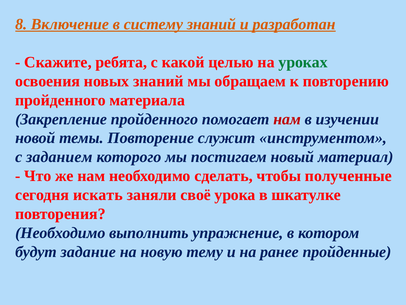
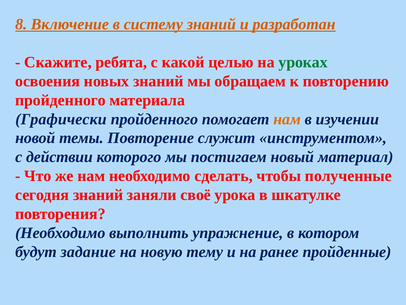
Закрепление: Закрепление -> Графически
нам at (287, 119) colour: red -> orange
заданием: заданием -> действии
сегодня искать: искать -> знаний
